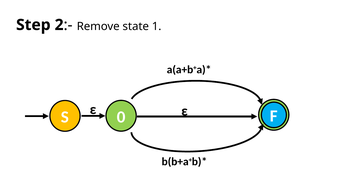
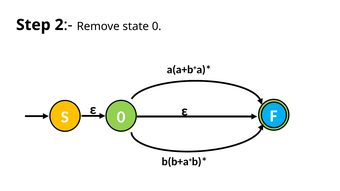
state 1: 1 -> 0
